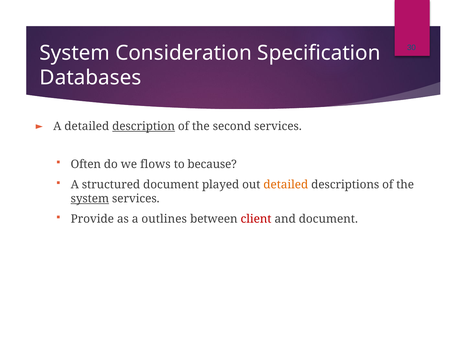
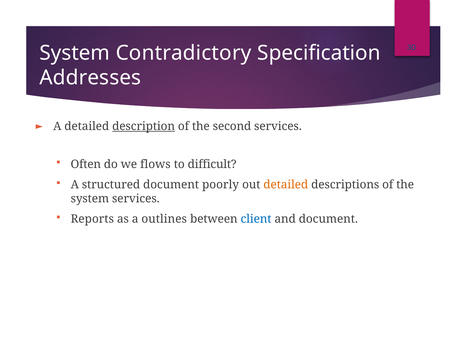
Consideration: Consideration -> Contradictory
Databases: Databases -> Addresses
because: because -> difficult
played: played -> poorly
system at (90, 199) underline: present -> none
Provide: Provide -> Reports
client colour: red -> blue
